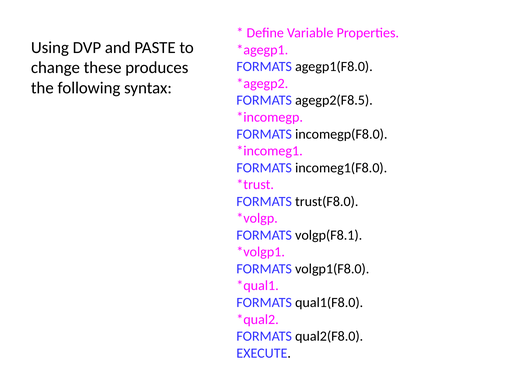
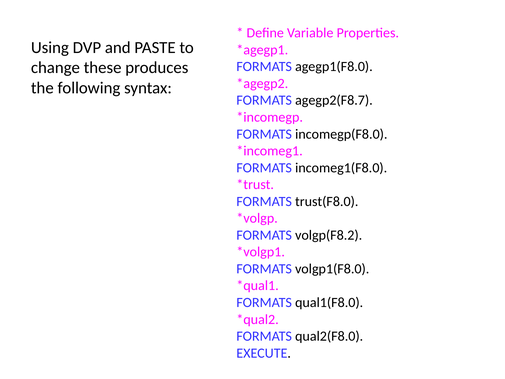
agegp2(F8.5: agegp2(F8.5 -> agegp2(F8.7
volgp(F8.1: volgp(F8.1 -> volgp(F8.2
